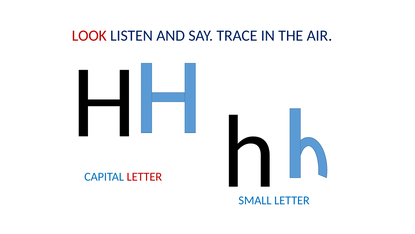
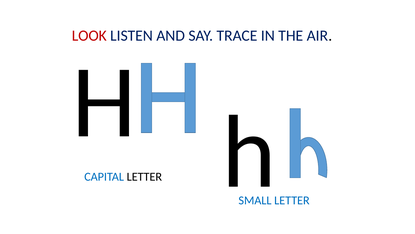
LETTER at (144, 177) colour: red -> black
